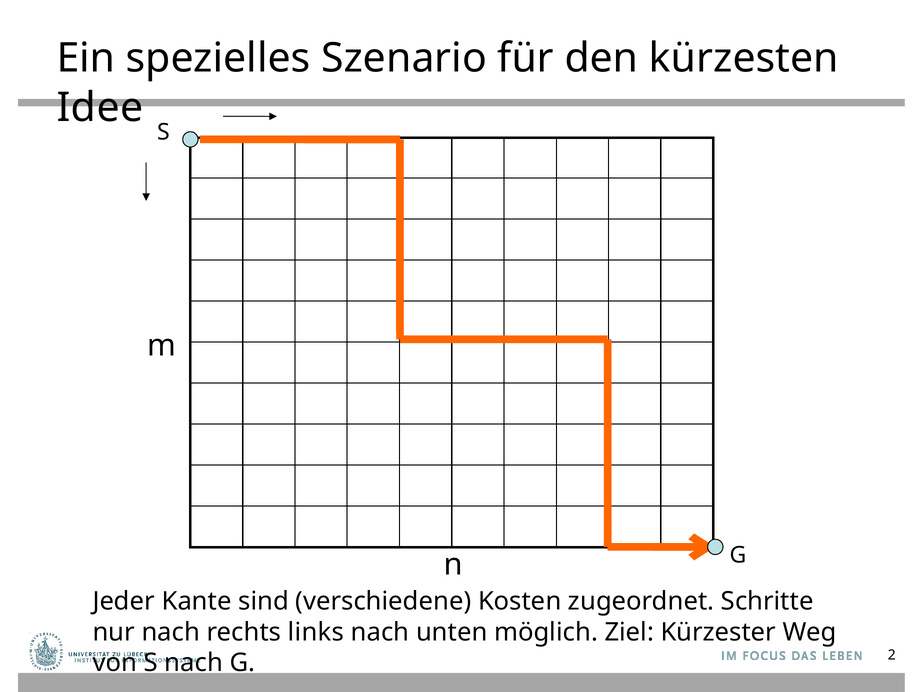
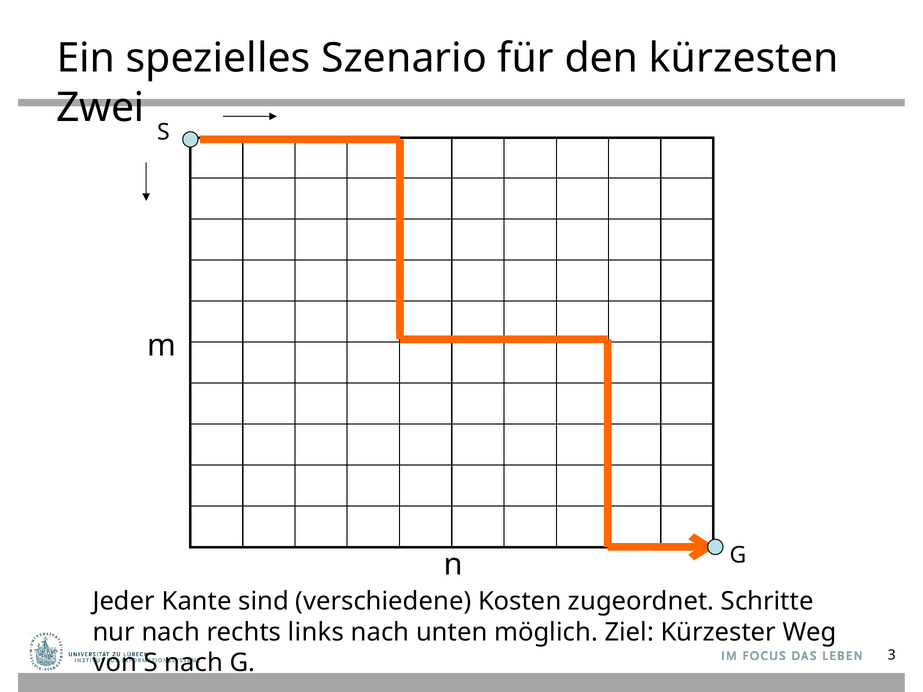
Idee: Idee -> Zwei
2: 2 -> 3
